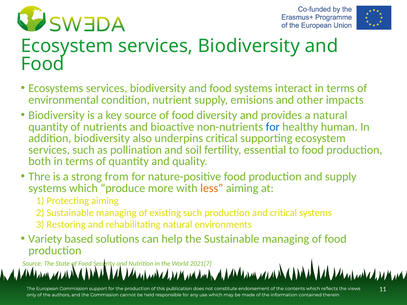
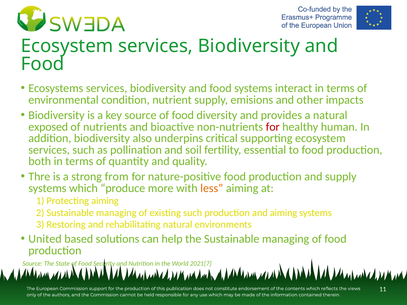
quantity at (48, 127): quantity -> exposed
for at (273, 127) colour: blue -> red
and critical: critical -> aiming
Variety: Variety -> United
